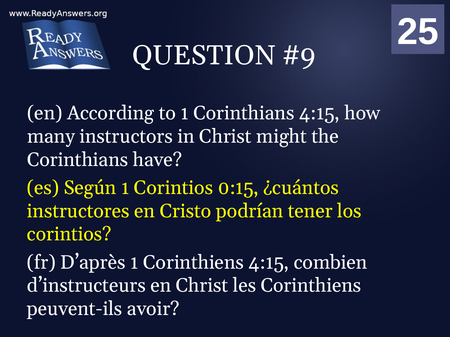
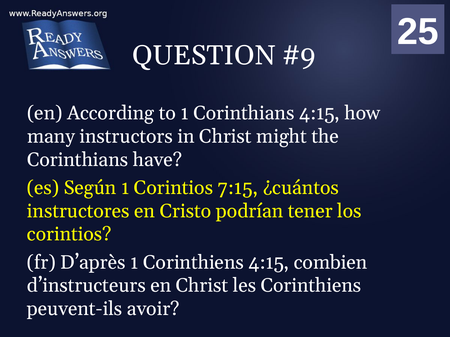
0:15: 0:15 -> 7:15
